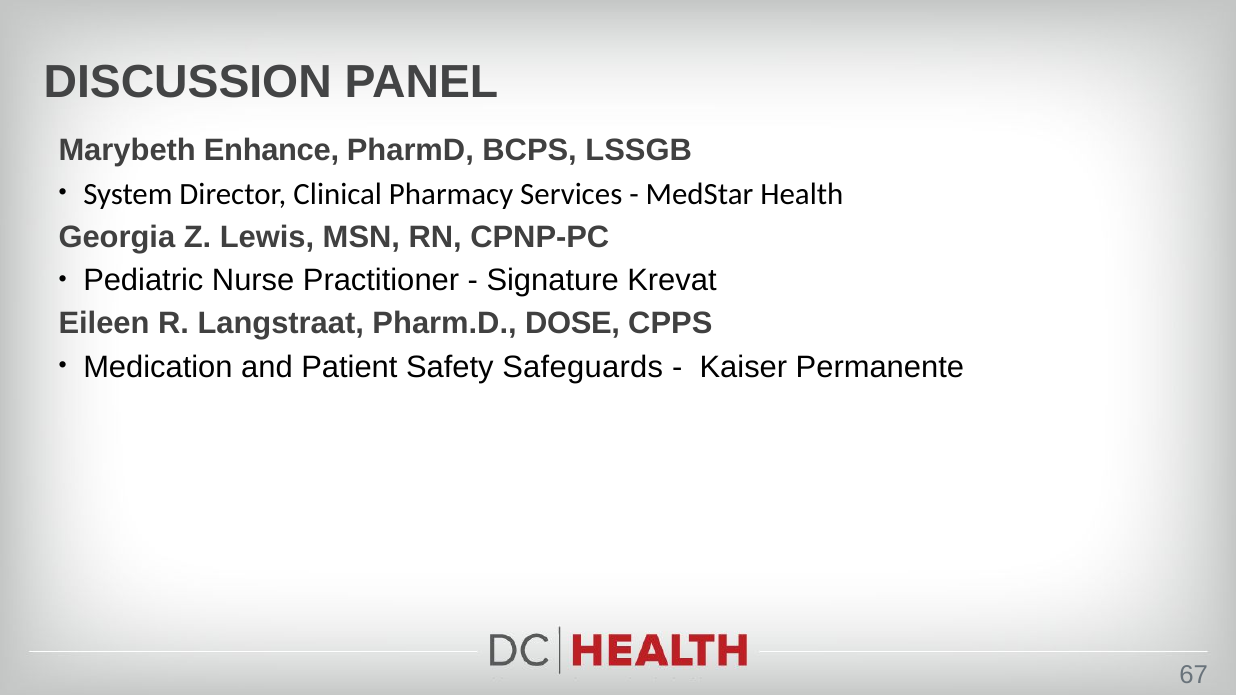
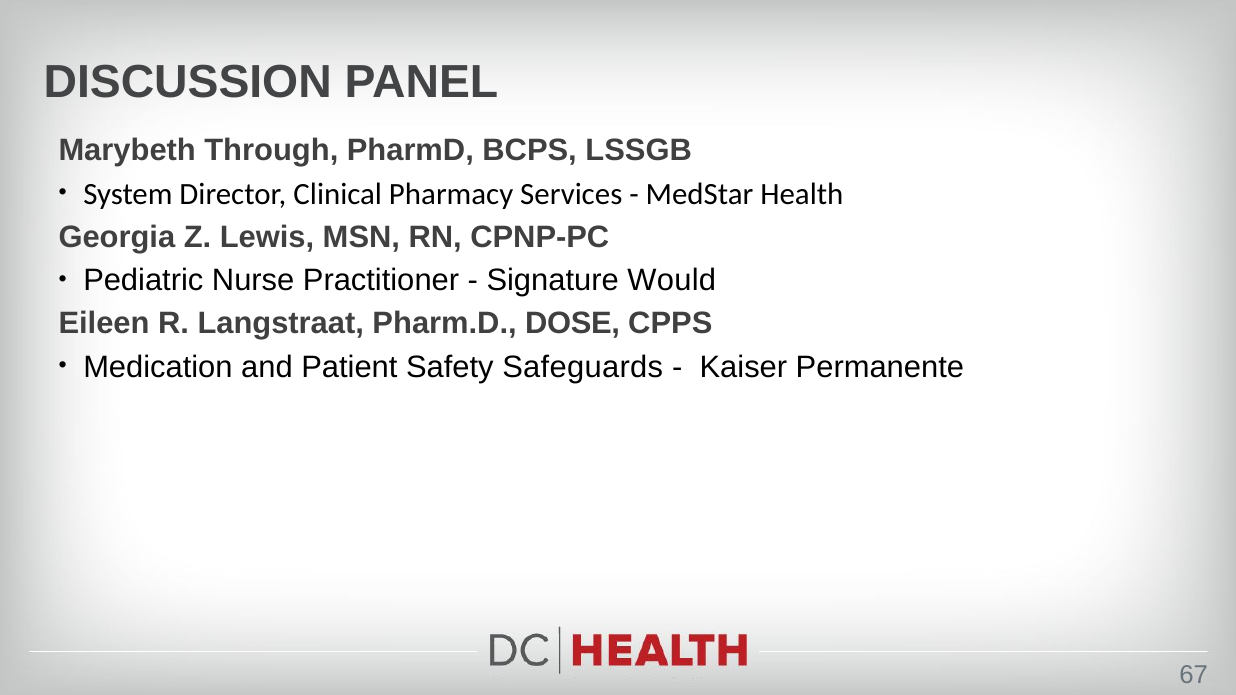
Enhance: Enhance -> Through
Krevat: Krevat -> Would
